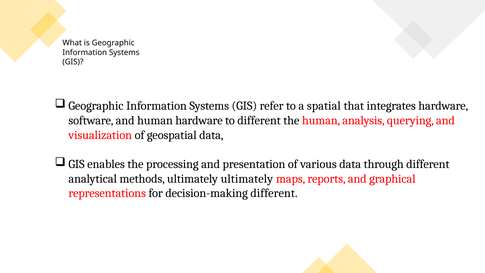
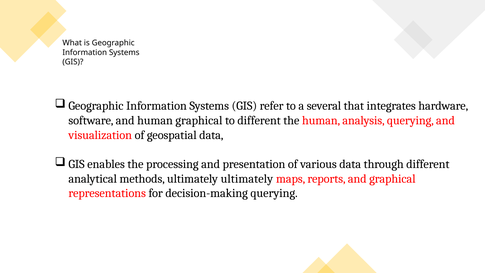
spatial: spatial -> several
human hardware: hardware -> graphical
decision-making different: different -> querying
